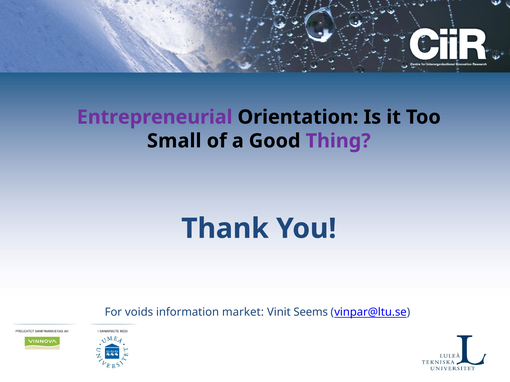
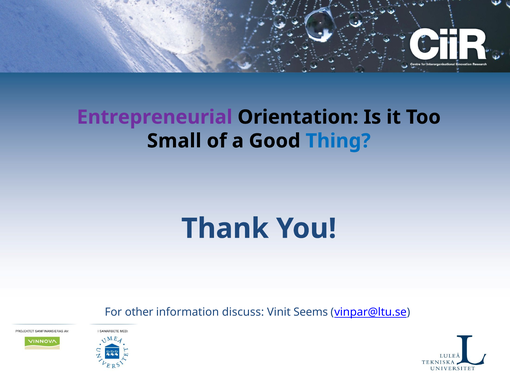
Thing colour: purple -> blue
voids: voids -> other
market: market -> discuss
